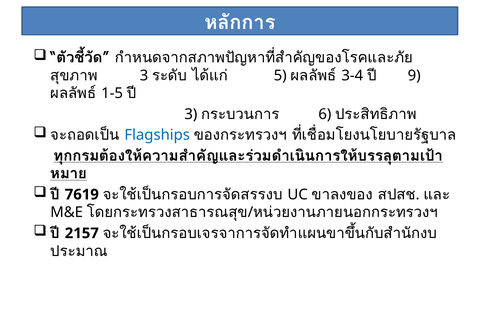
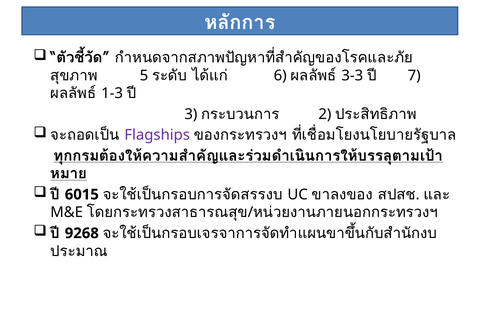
3 at (144, 75): 3 -> 5
5: 5 -> 6
3-4: 3-4 -> 3-3
9: 9 -> 7
1-5: 1-5 -> 1-3
6: 6 -> 2
Flagships colour: blue -> purple
7619: 7619 -> 6015
2157: 2157 -> 9268
